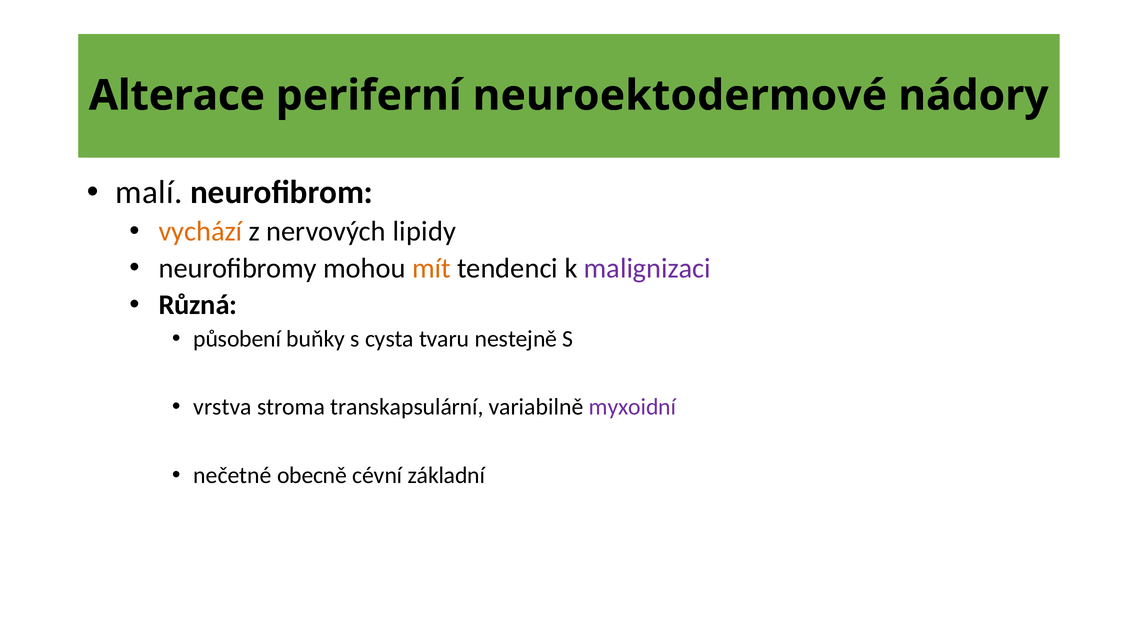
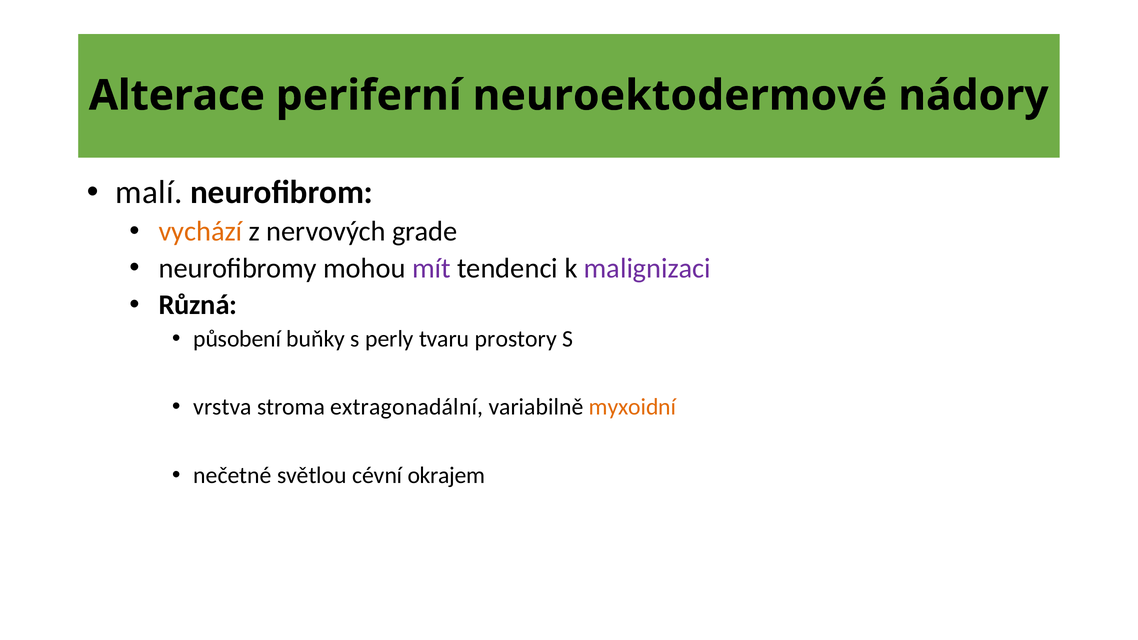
lipidy: lipidy -> grade
mít colour: orange -> purple
cysta: cysta -> perly
nestejně: nestejně -> prostory
transkapsulární: transkapsulární -> extragonadální
myxoidní colour: purple -> orange
obecně: obecně -> světlou
základní: základní -> okrajem
